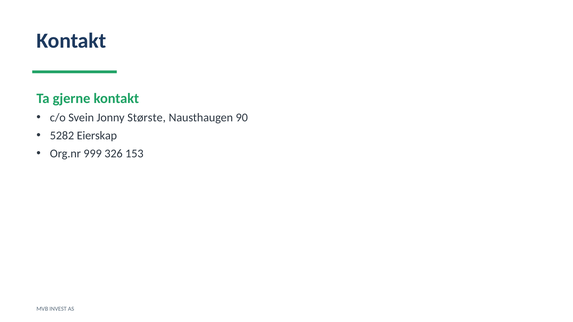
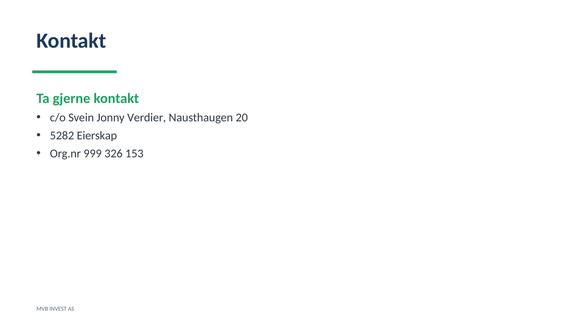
Største: Største -> Verdier
90: 90 -> 20
